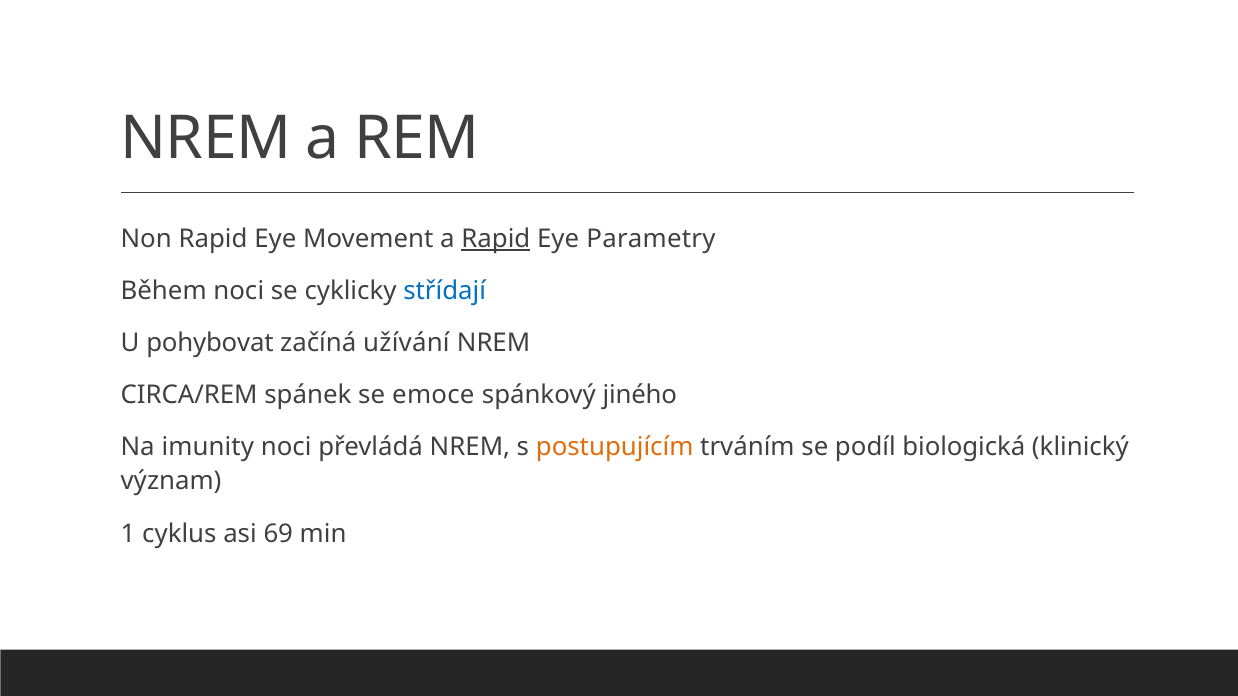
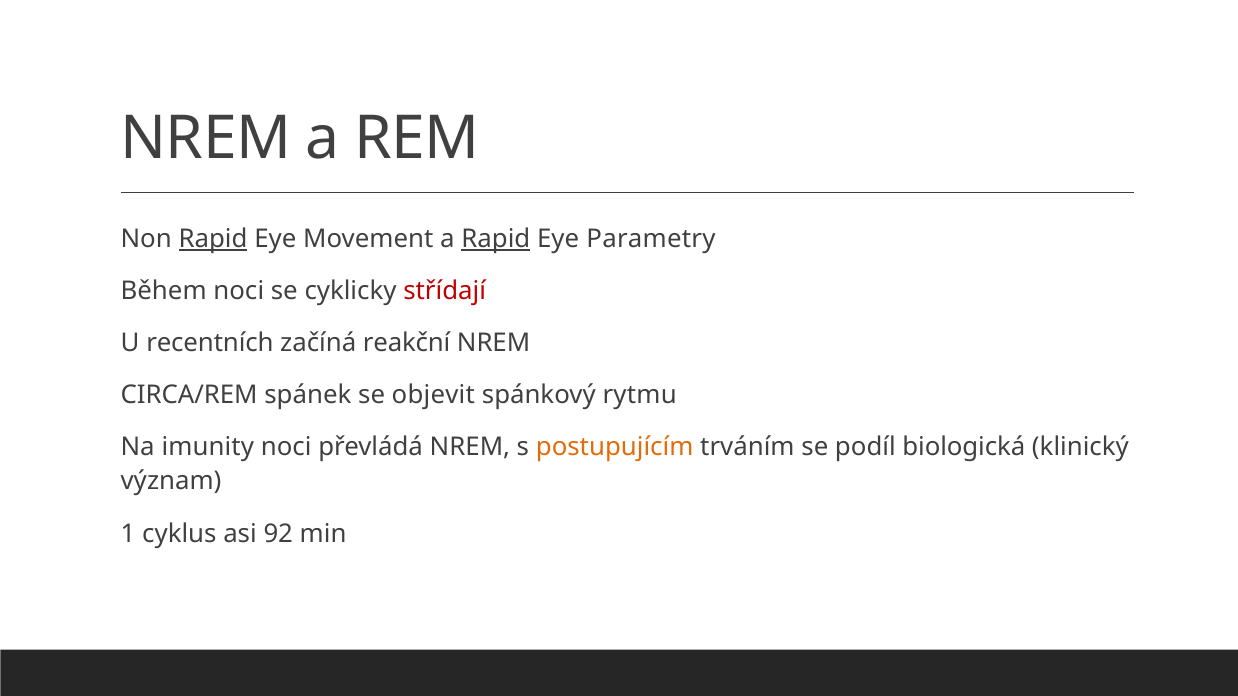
Rapid at (213, 239) underline: none -> present
střídají colour: blue -> red
pohybovat: pohybovat -> recentních
užívání: užívání -> reakční
emoce: emoce -> objevit
jiného: jiného -> rytmu
69: 69 -> 92
